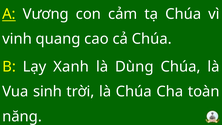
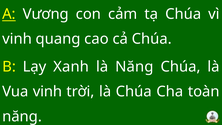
là Dùng: Dùng -> Năng
Vua sinh: sinh -> vinh
